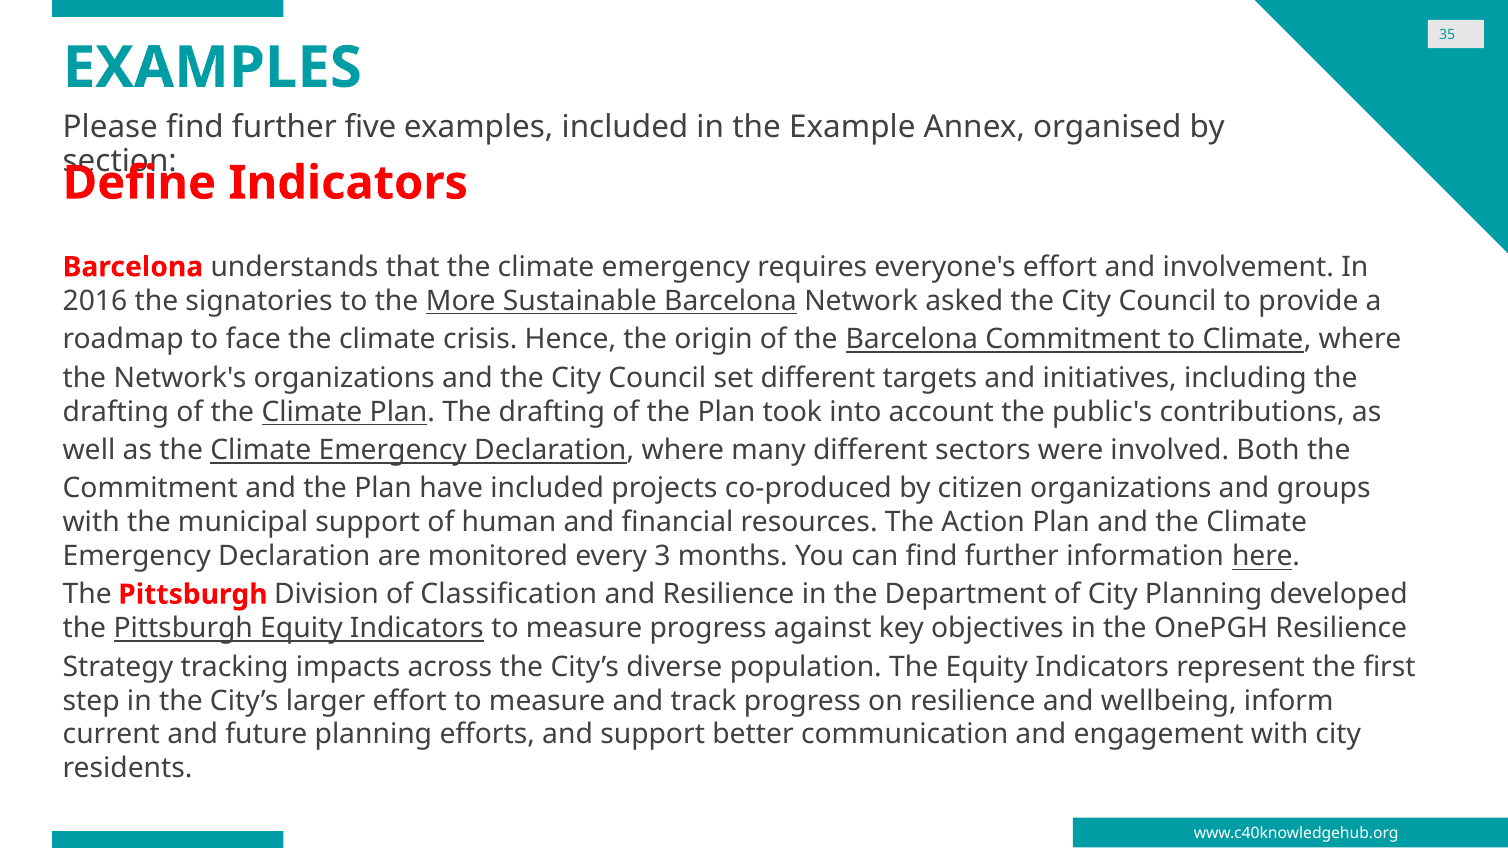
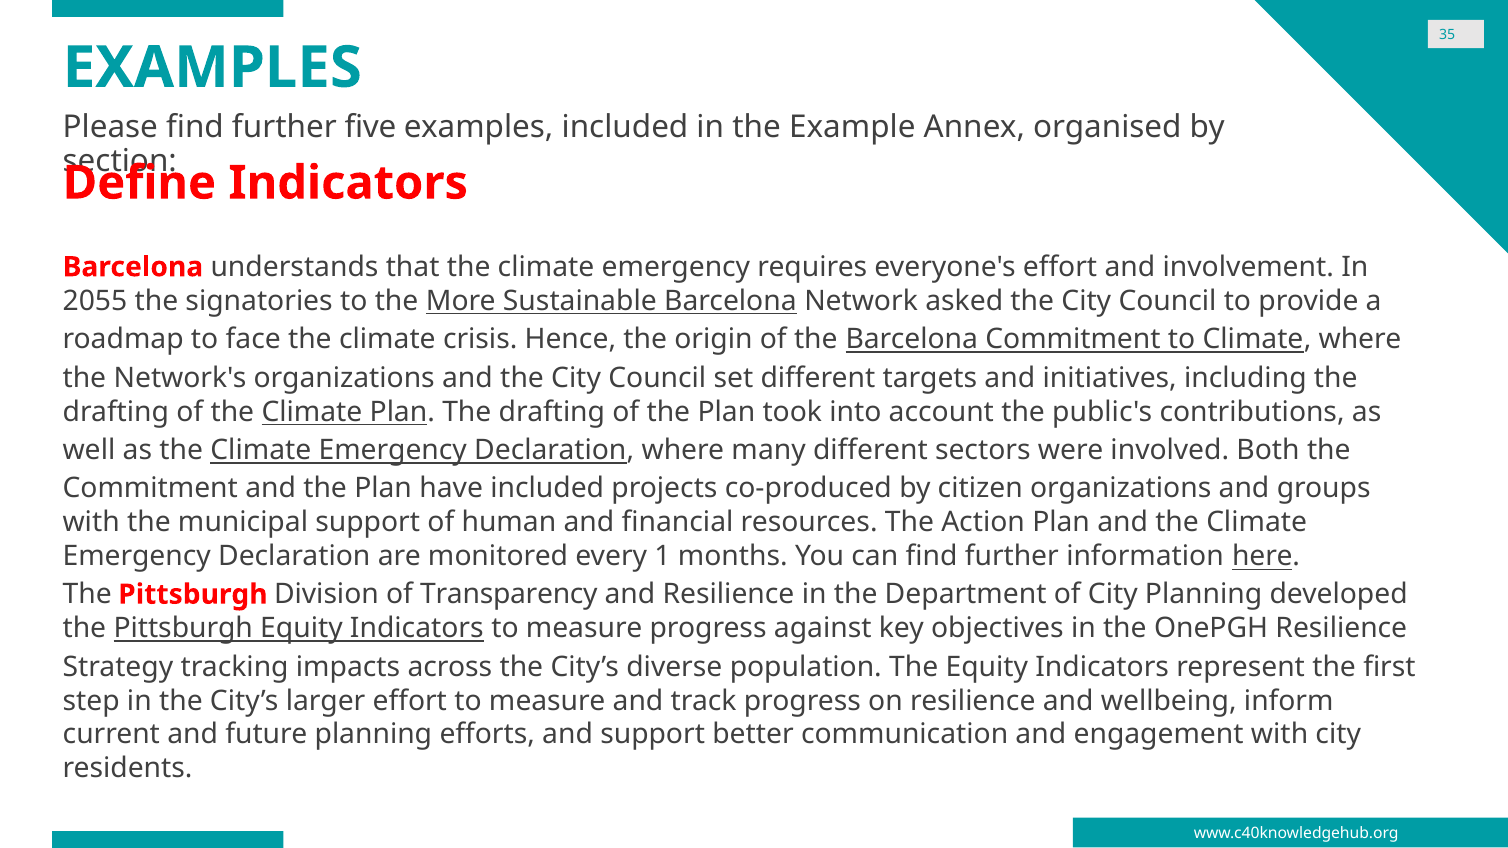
2016: 2016 -> 2055
3: 3 -> 1
Classification: Classification -> Transparency
